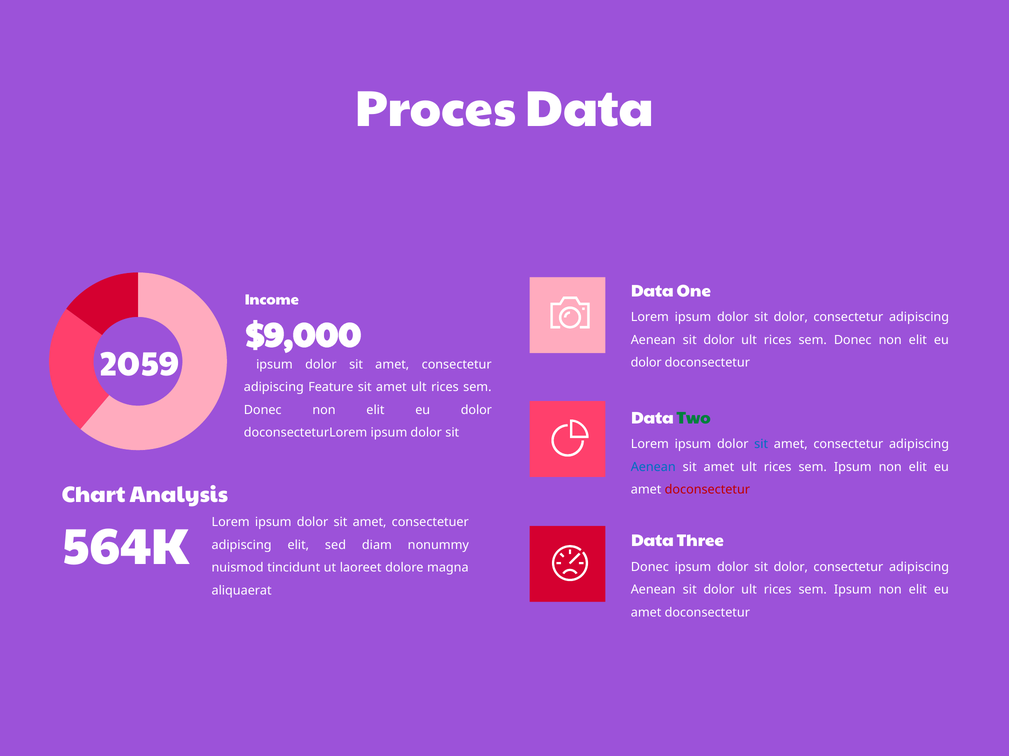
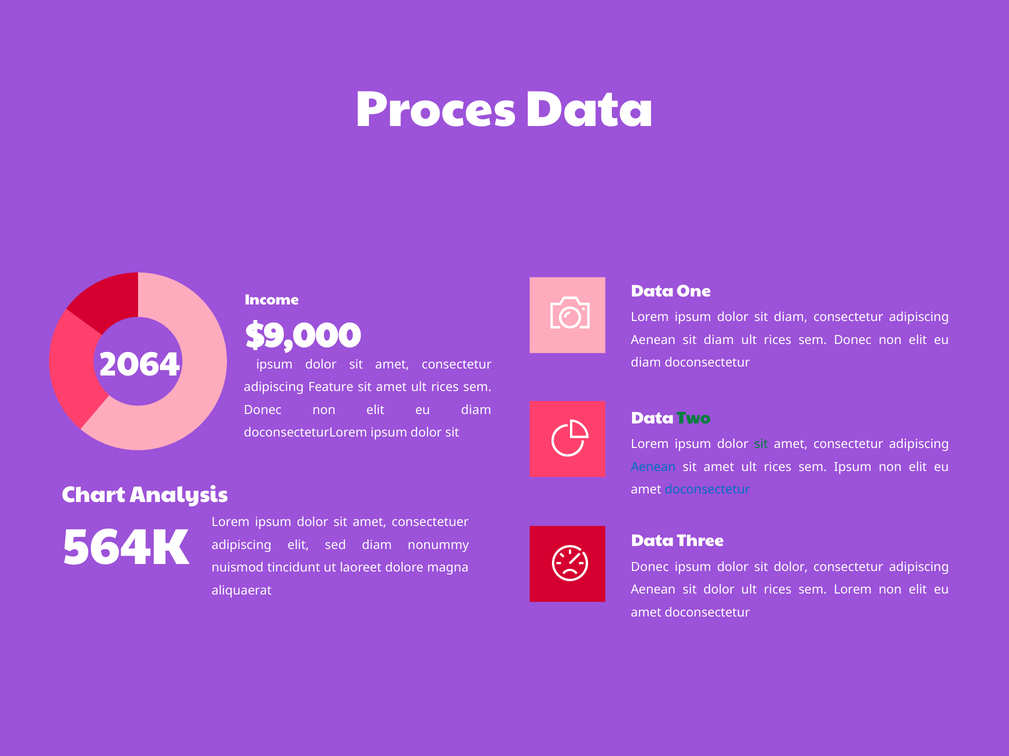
dolor at (791, 318): dolor -> diam
dolor at (719, 340): dolor -> diam
2059: 2059 -> 2064
dolor at (646, 363): dolor -> diam
dolor at (476, 410): dolor -> diam
sit at (761, 445) colour: blue -> green
doconsectetur at (707, 490) colour: red -> blue
Ipsum at (853, 590): Ipsum -> Lorem
